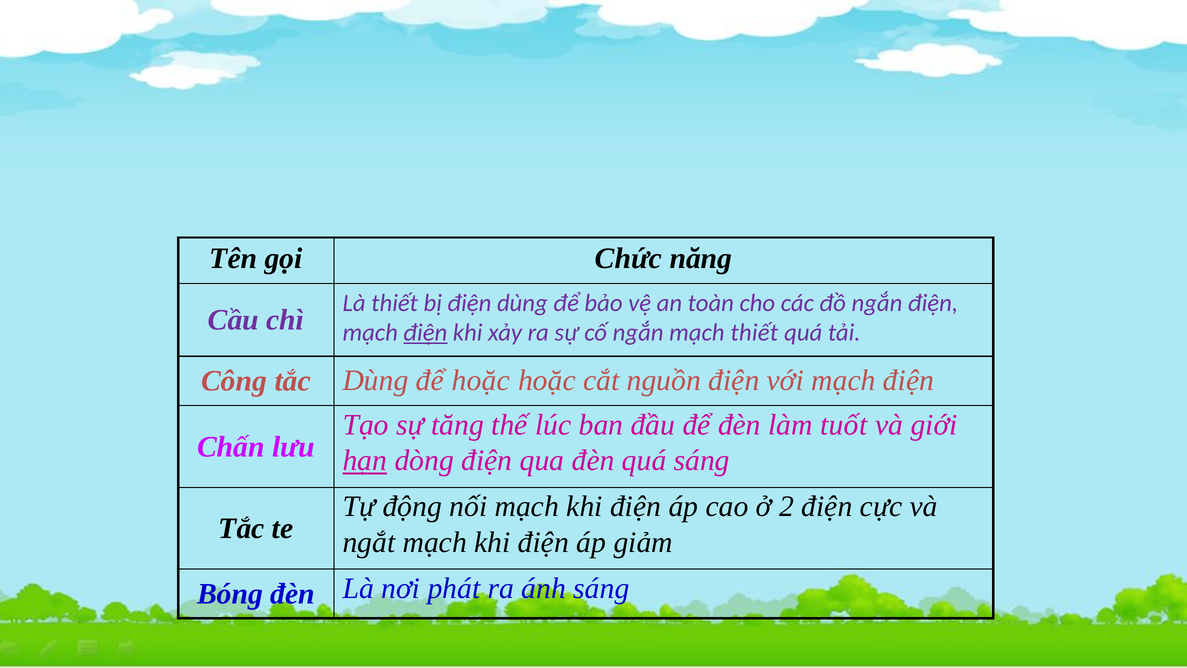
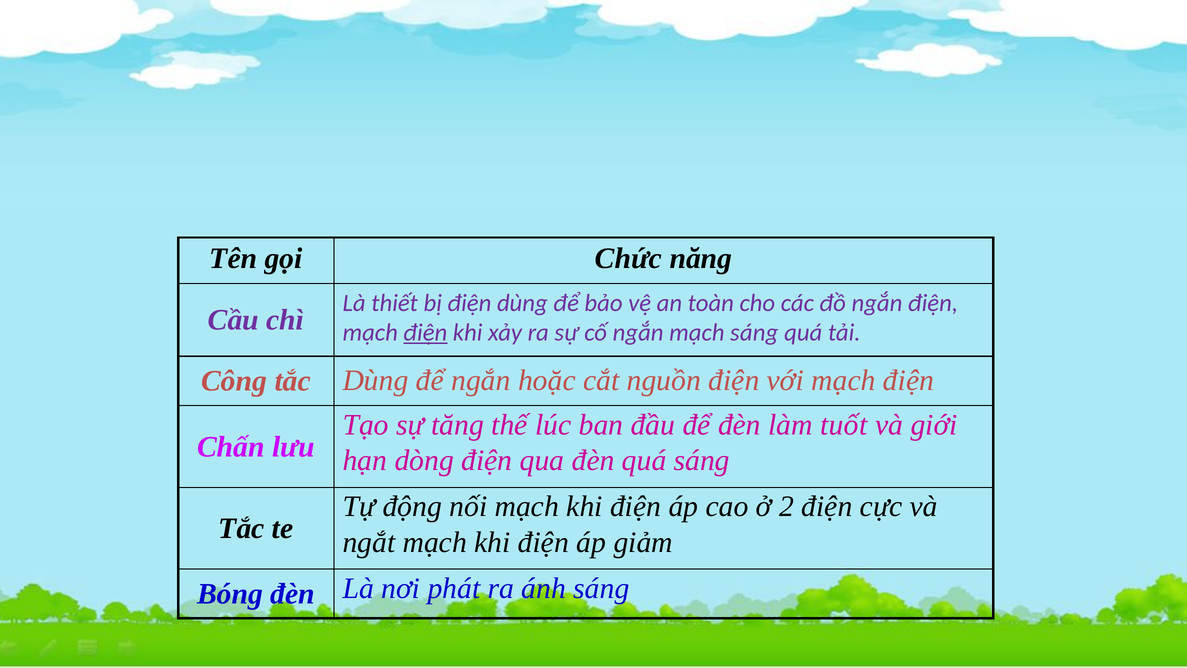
mạch thiết: thiết -> sáng
để hoặc: hoặc -> ngắn
hạn underline: present -> none
